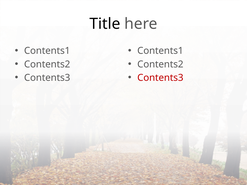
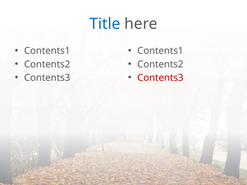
Title colour: black -> blue
